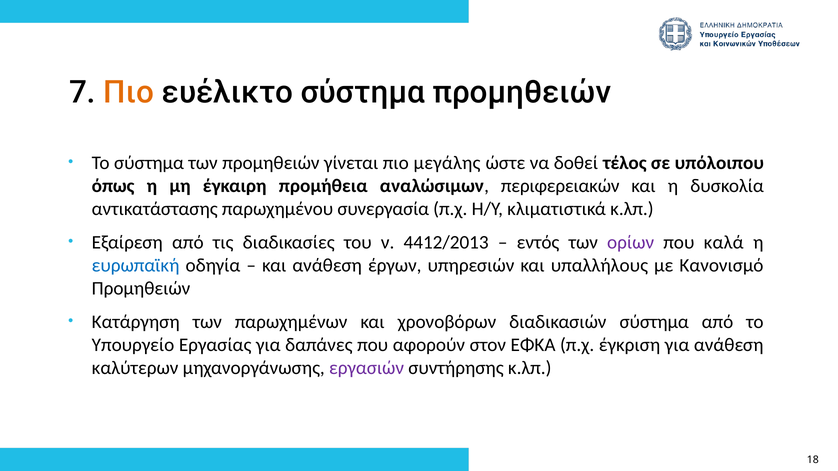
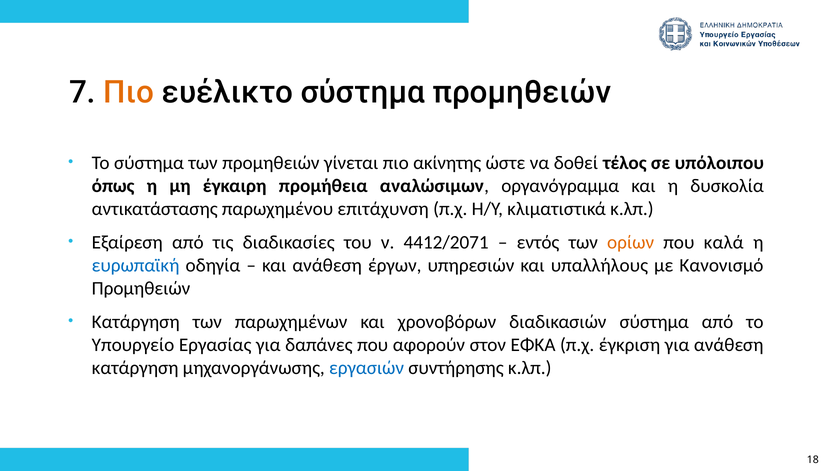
μεγάλης: μεγάλης -> ακίνητης
περιφερειακών: περιφερειακών -> οργανόγραμμα
συνεργασία: συνεργασία -> επιτάχυνση
4412/2013: 4412/2013 -> 4412/2071
ορίων colour: purple -> orange
καλύτερων at (135, 368): καλύτερων -> κατάργηση
εργασιών colour: purple -> blue
